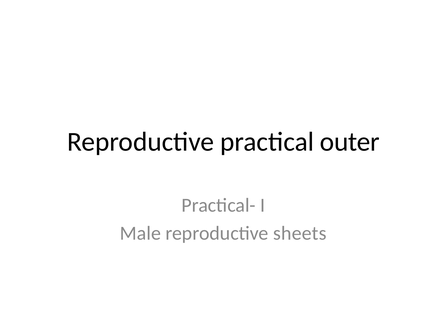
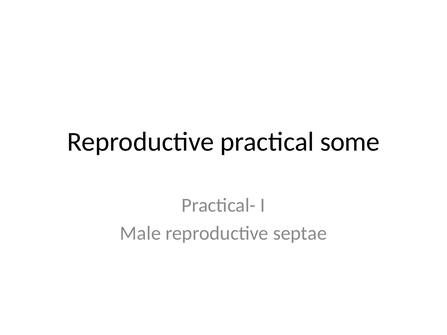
outer: outer -> some
sheets: sheets -> septae
